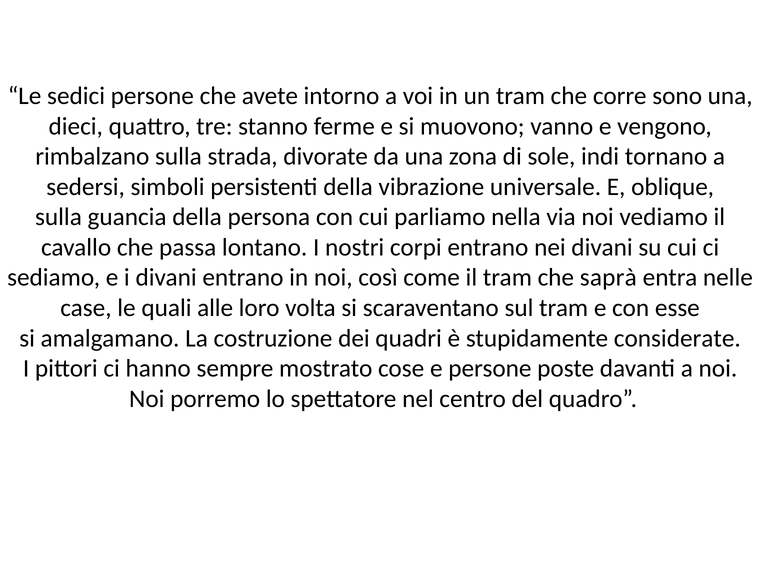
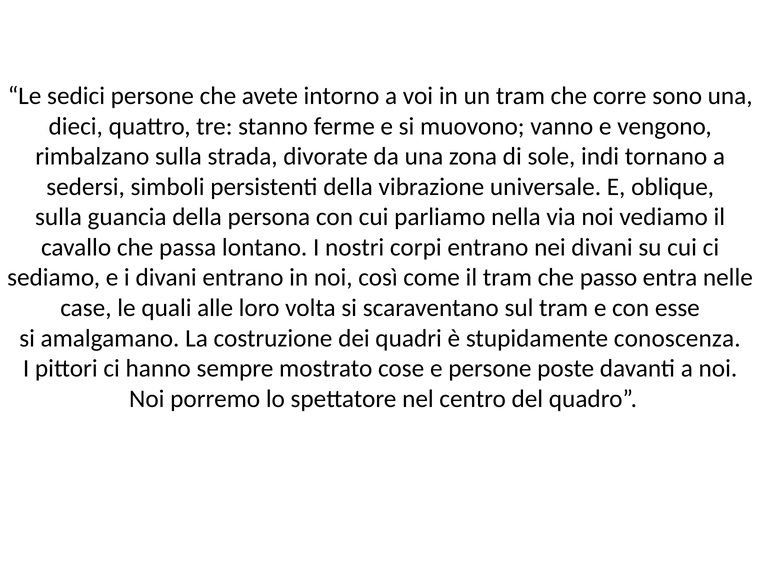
saprà: saprà -> passo
considerate: considerate -> conoscenza
